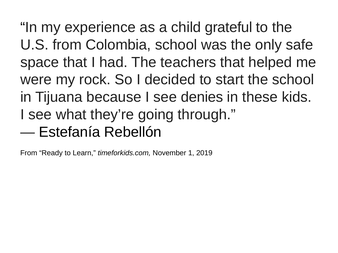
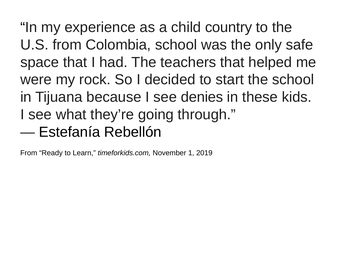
grateful: grateful -> country
